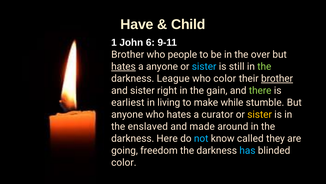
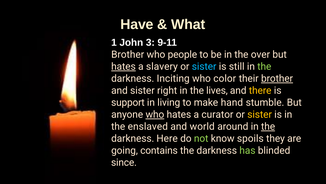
Child: Child -> What
6: 6 -> 3
a anyone: anyone -> slavery
League: League -> Inciting
gain: gain -> lives
there colour: light green -> yellow
earliest: earliest -> support
while: while -> hand
who at (155, 114) underline: none -> present
made: made -> world
the at (268, 126) underline: none -> present
not colour: light blue -> light green
called: called -> spoils
freedom: freedom -> contains
has colour: light blue -> light green
color at (124, 162): color -> since
